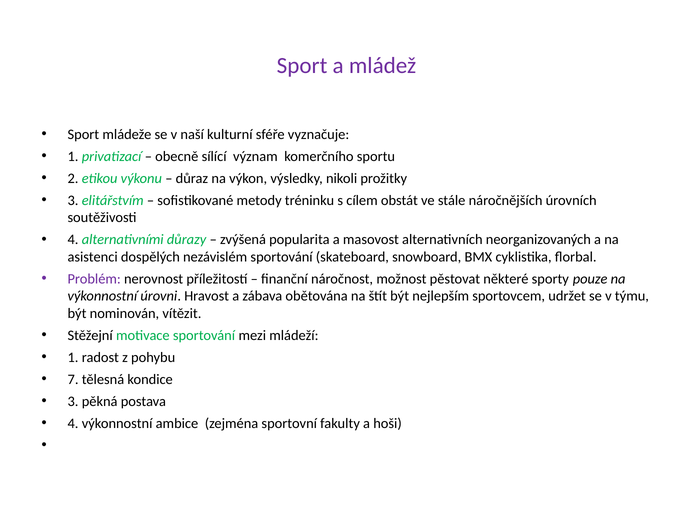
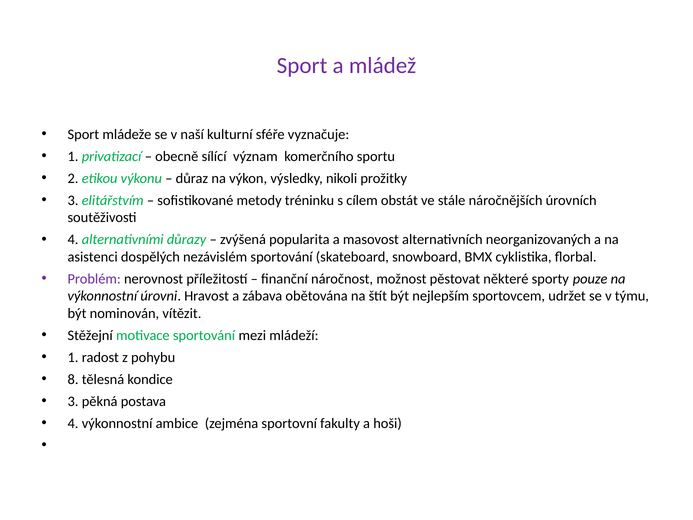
7: 7 -> 8
